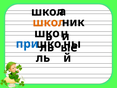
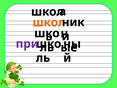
при colour: blue -> purple
